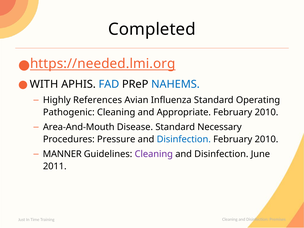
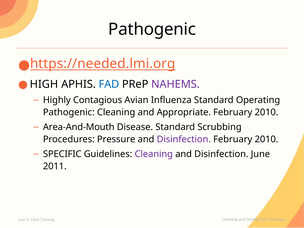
Completed at (152, 29): Completed -> Pathogenic
WITH: WITH -> HIGH
NAHEMS colour: blue -> purple
References: References -> Contagious
Necessary: Necessary -> Scrubbing
Disinfection at (184, 139) colour: blue -> purple
MANNER: MANNER -> SPECIFIC
